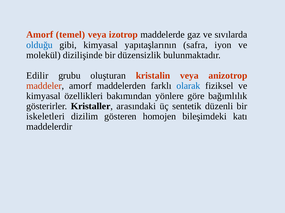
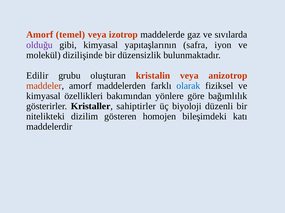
olduğu colour: blue -> purple
arasındaki: arasındaki -> sahiptirler
sentetik: sentetik -> biyoloji
iskeletleri: iskeletleri -> nitelikteki
